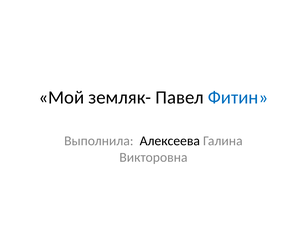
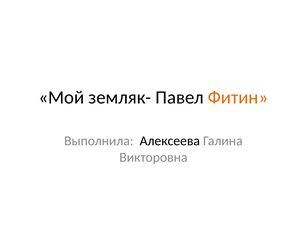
Фитин colour: blue -> orange
